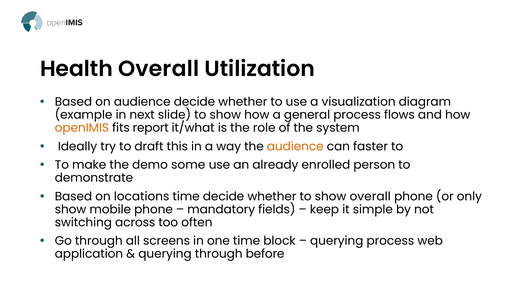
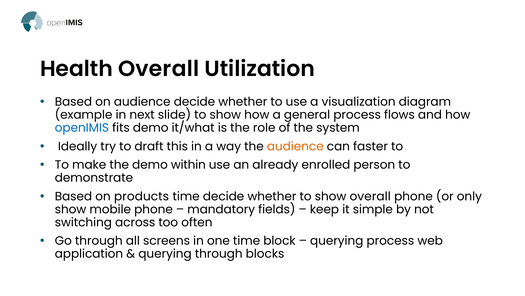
openIMIS colour: orange -> blue
fits report: report -> demo
some: some -> within
locations: locations -> products
before: before -> blocks
